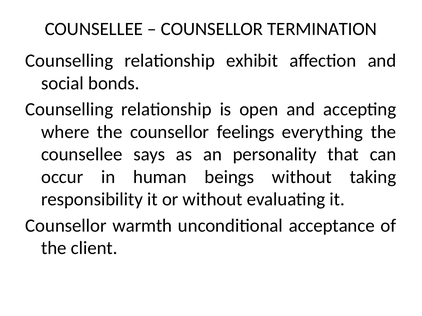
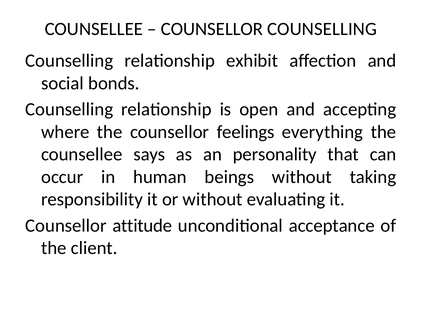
COUNSELLOR TERMINATION: TERMINATION -> COUNSELLING
warmth: warmth -> attitude
